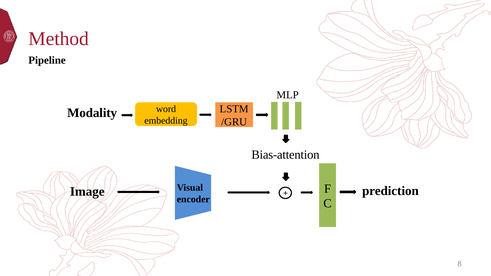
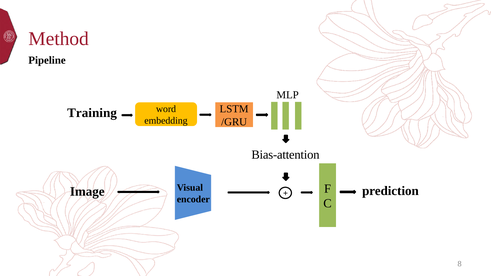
Modality: Modality -> Training
